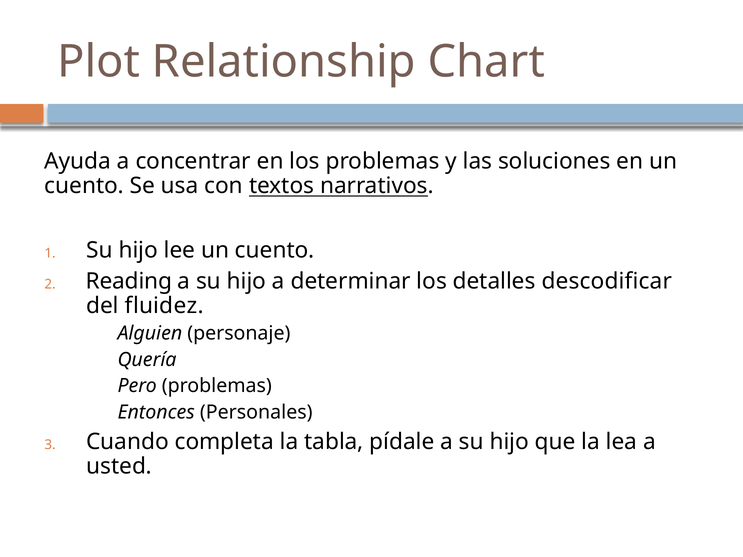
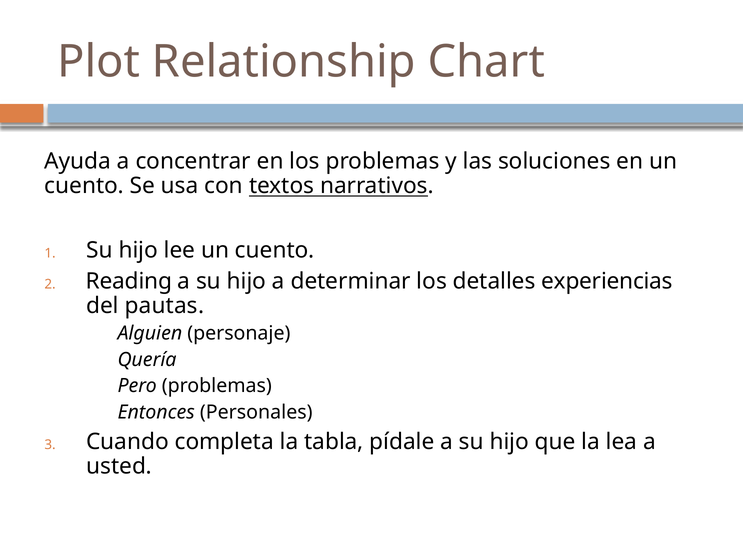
descodificar: descodificar -> experiencias
fluidez: fluidez -> pautas
